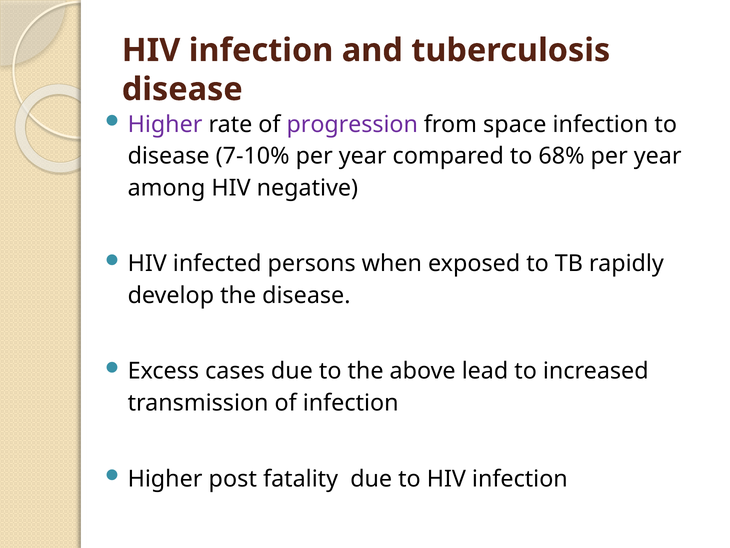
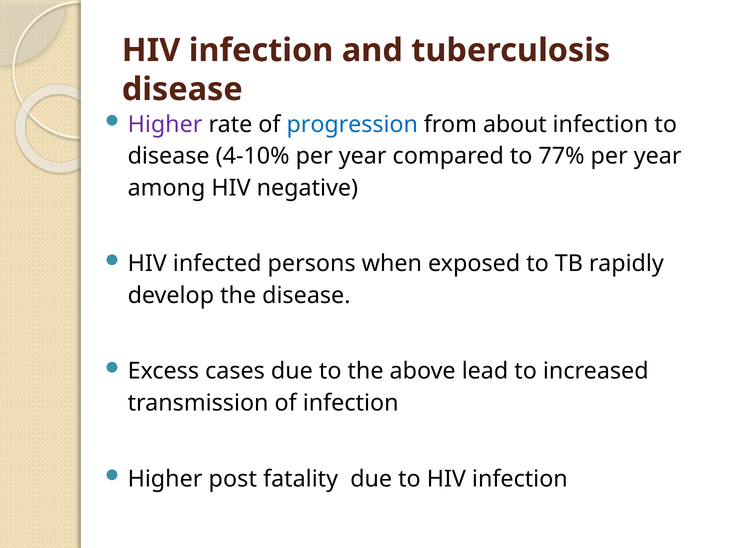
progression colour: purple -> blue
space: space -> about
7-10%: 7-10% -> 4-10%
68%: 68% -> 77%
